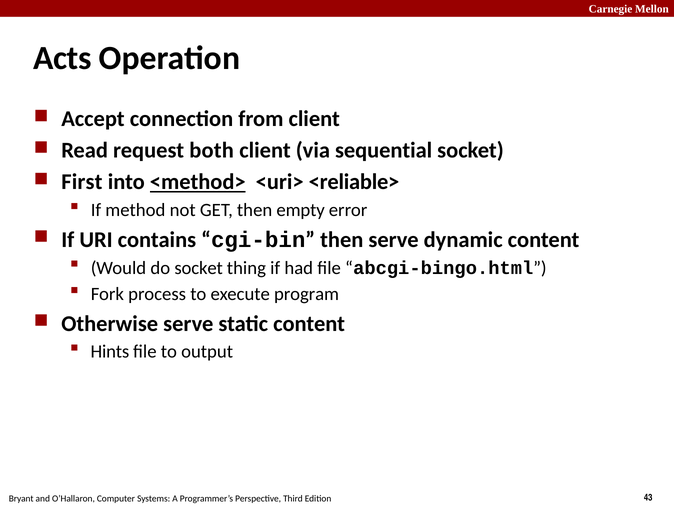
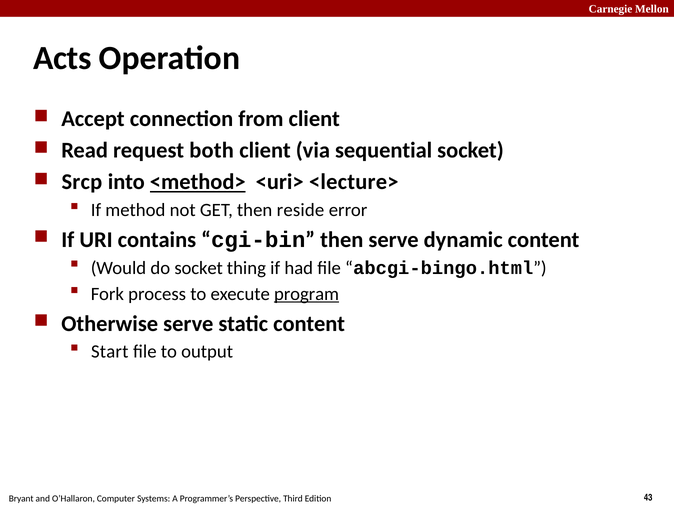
First: First -> Srcp
<reliable>: <reliable> -> <lecture>
empty: empty -> reside
program underline: none -> present
Hints: Hints -> Start
